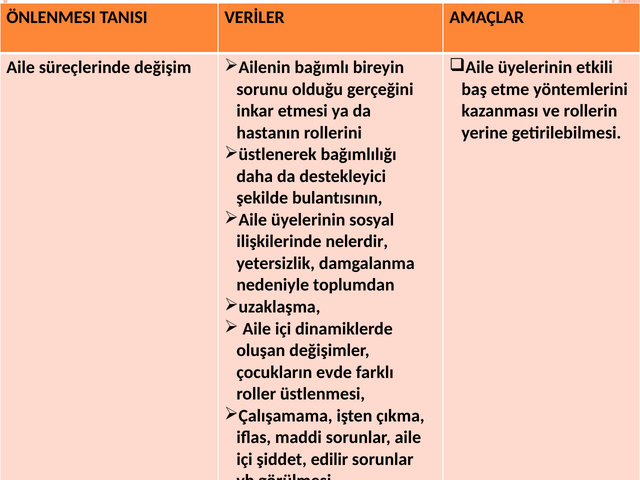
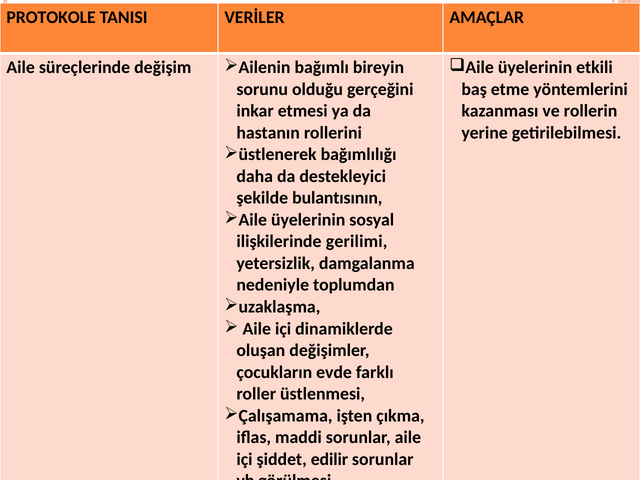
ÖNLENMESI: ÖNLENMESI -> PROTOKOLE
nelerdir: nelerdir -> gerilimi
